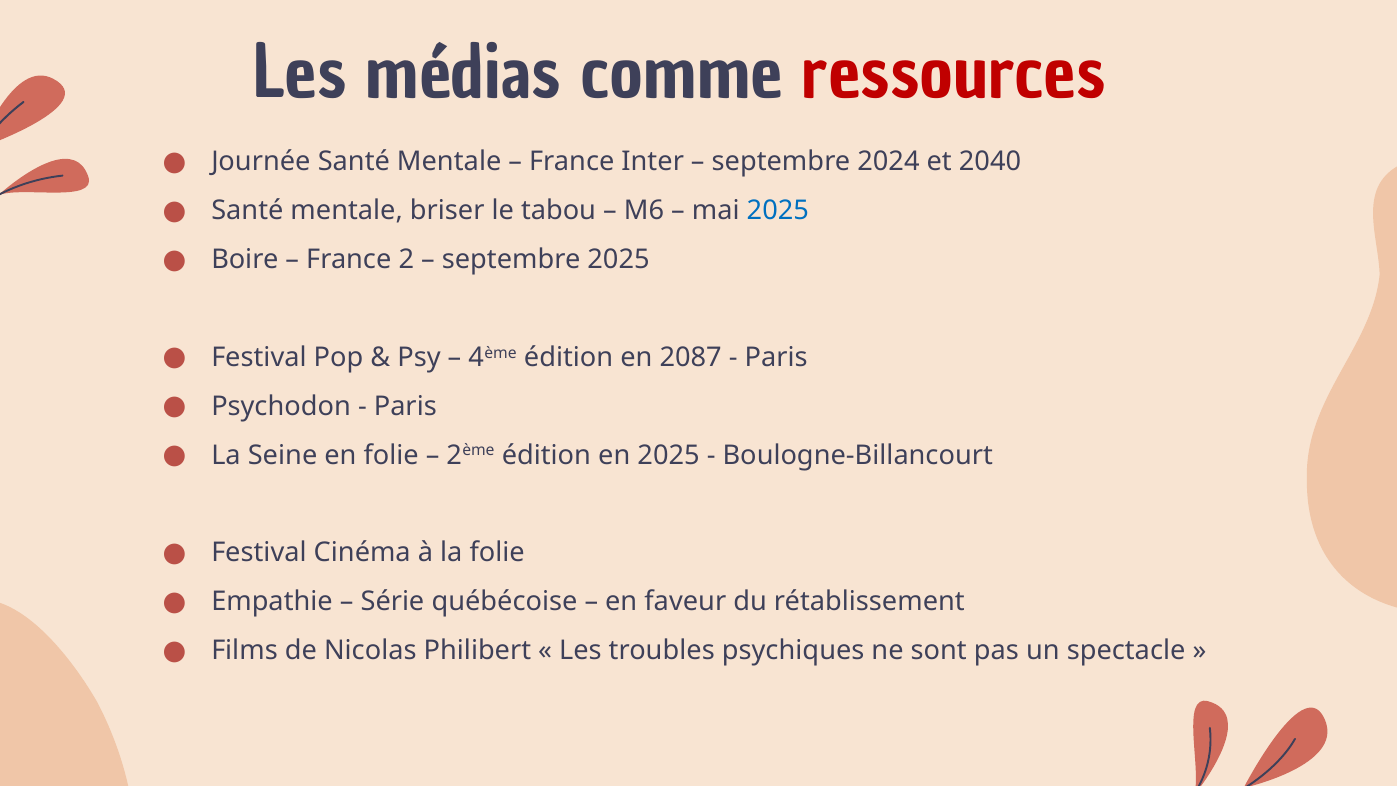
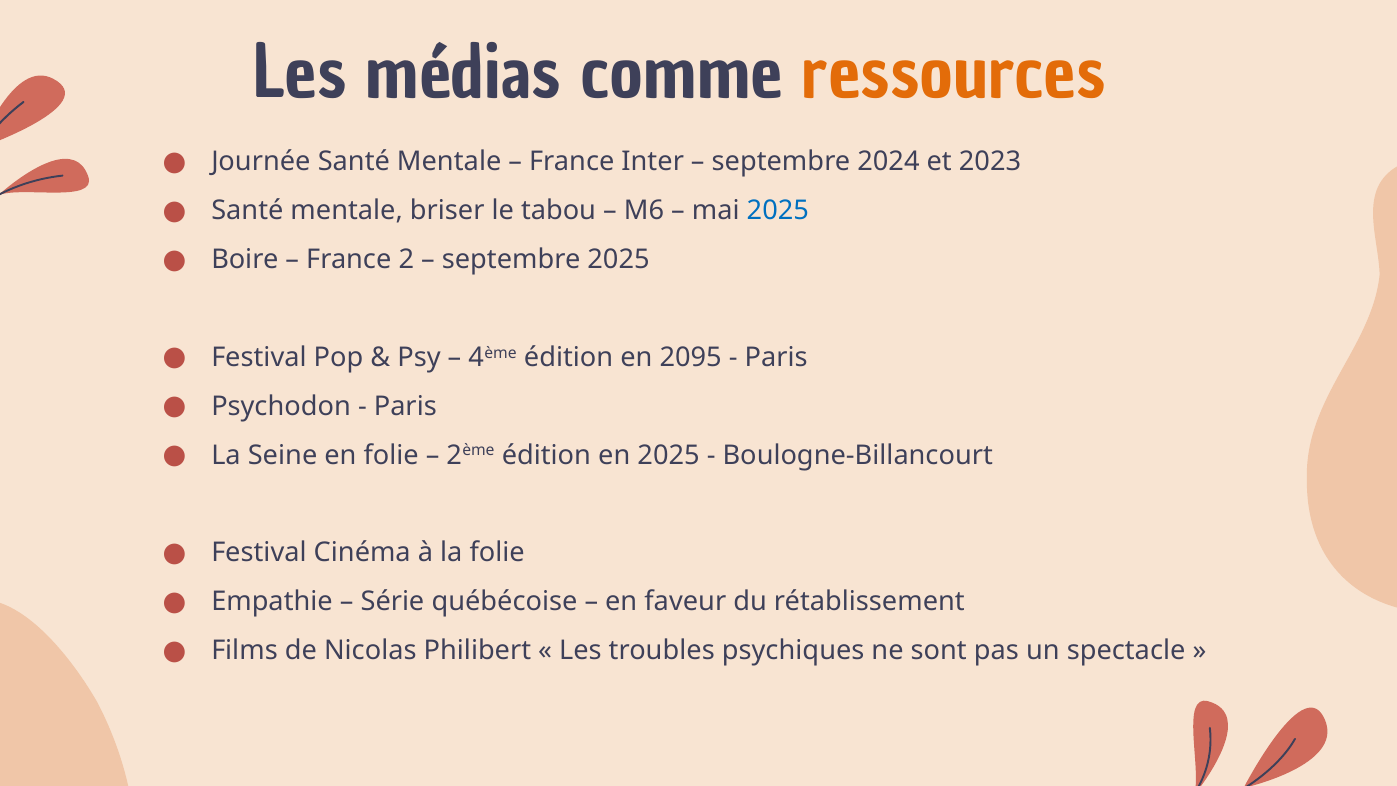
ressources colour: red -> orange
2040: 2040 -> 2023
2087: 2087 -> 2095
